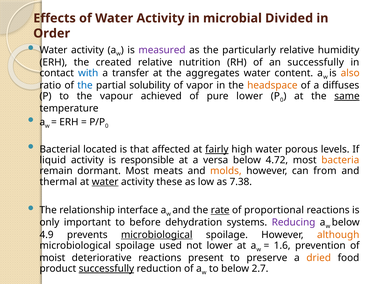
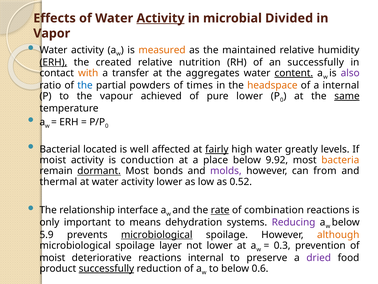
Activity at (161, 18) underline: none -> present
Order: Order -> Vapor
measured colour: purple -> orange
particularly: particularly -> maintained
ERH at (53, 62) underline: none -> present
with colour: blue -> orange
content underline: none -> present
also colour: orange -> purple
solubility: solubility -> powders
vapor: vapor -> times
a diffuses: diffuses -> internal
that: that -> well
porous: porous -> greatly
liquid at (53, 160): liquid -> moist
responsible: responsible -> conduction
versa: versa -> place
4.72: 4.72 -> 9.92
dormant underline: none -> present
meats: meats -> bonds
molds colour: orange -> purple
water at (105, 181) underline: present -> none
activity these: these -> lower
7.38: 7.38 -> 0.52
proportional: proportional -> combination
before: before -> means
4.9: 4.9 -> 5.9
used: used -> layer
1.6: 1.6 -> 0.3
reactions present: present -> internal
dried colour: orange -> purple
2.7: 2.7 -> 0.6
